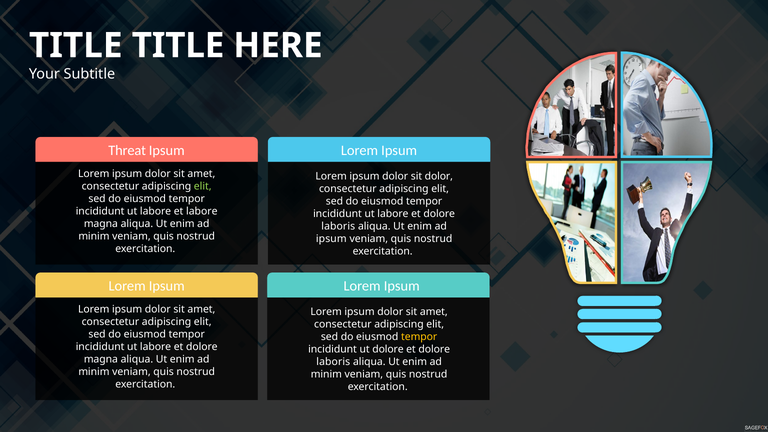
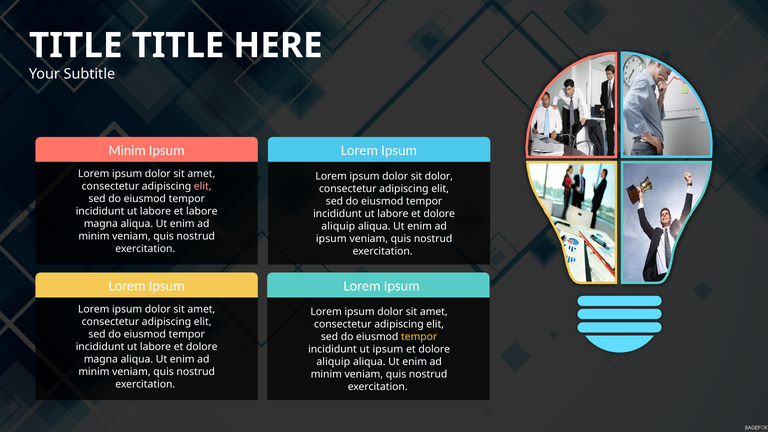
Threat at (127, 150): Threat -> Minim
elit at (203, 186) colour: light green -> pink
laboris at (338, 226): laboris -> aliquip
ut dolore: dolore -> ipsum
laboris at (333, 362): laboris -> aliquip
